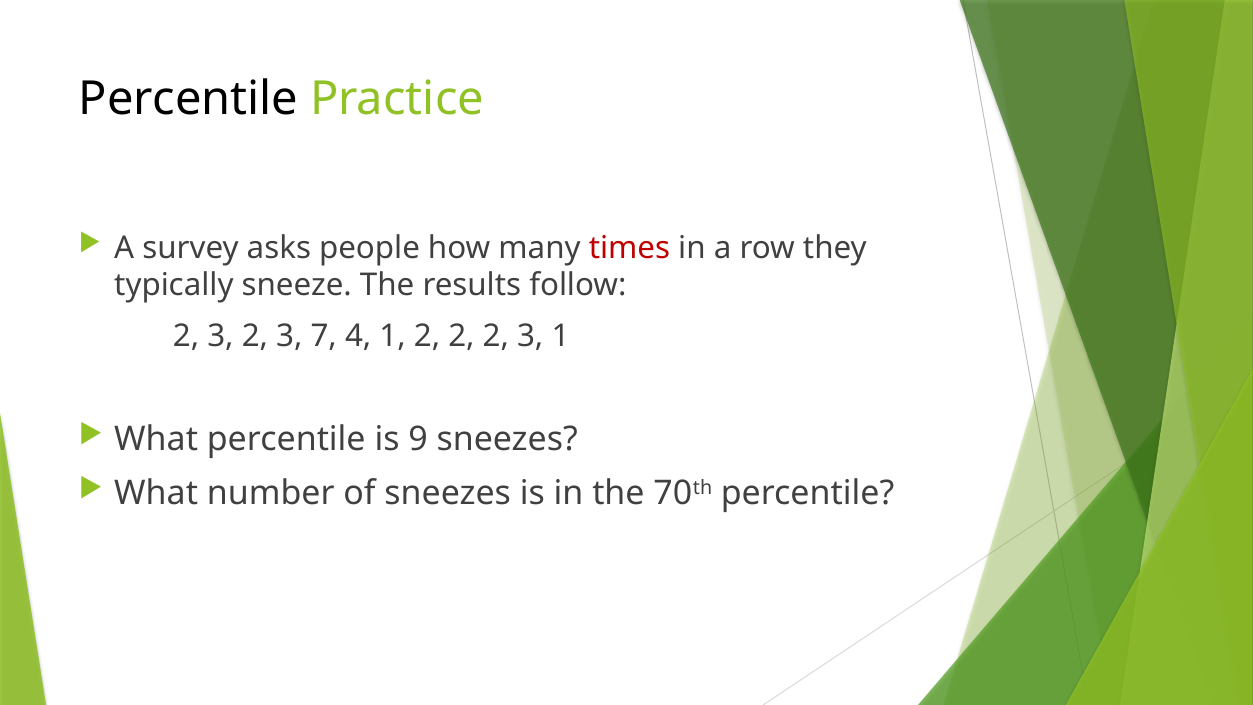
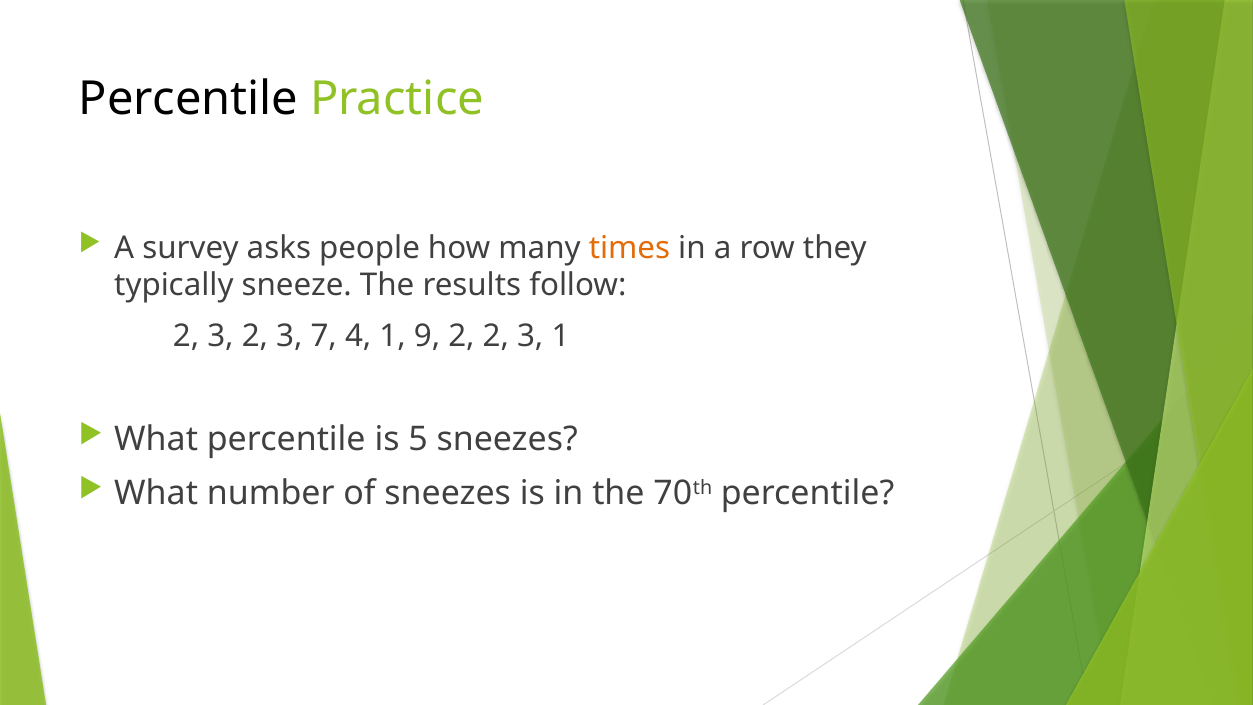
times colour: red -> orange
1 2: 2 -> 9
9: 9 -> 5
